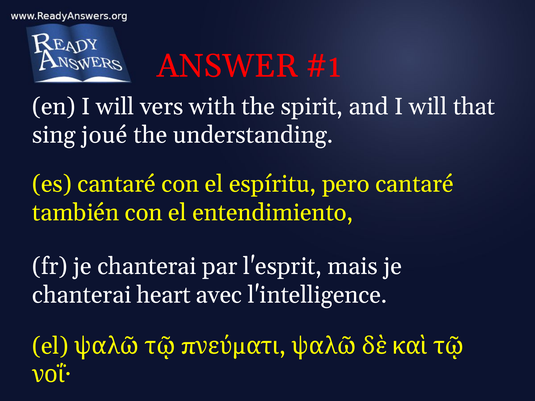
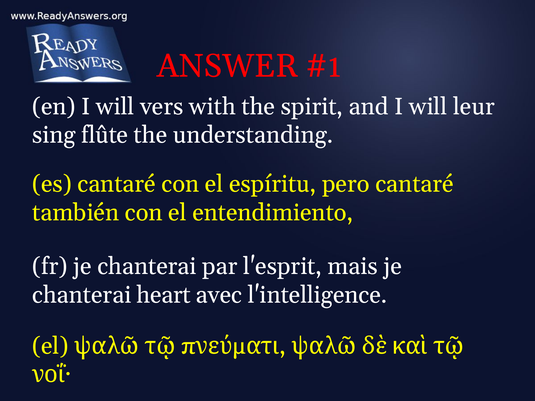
that: that -> leur
joué: joué -> flûte
